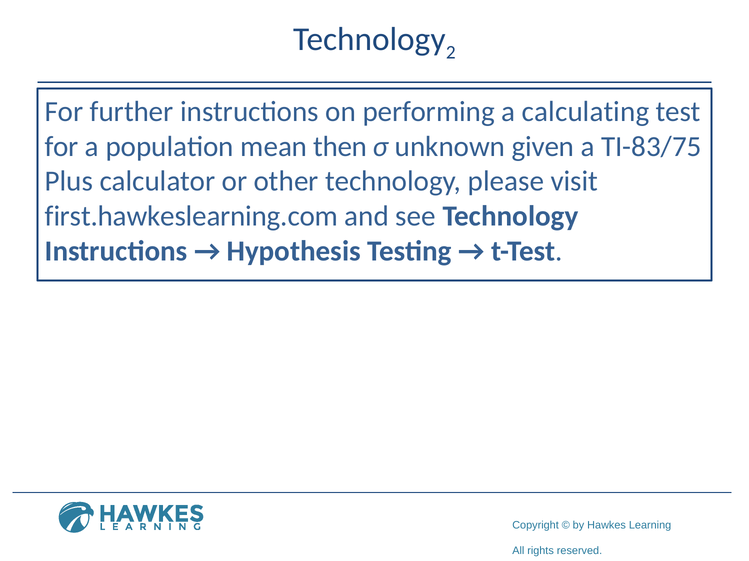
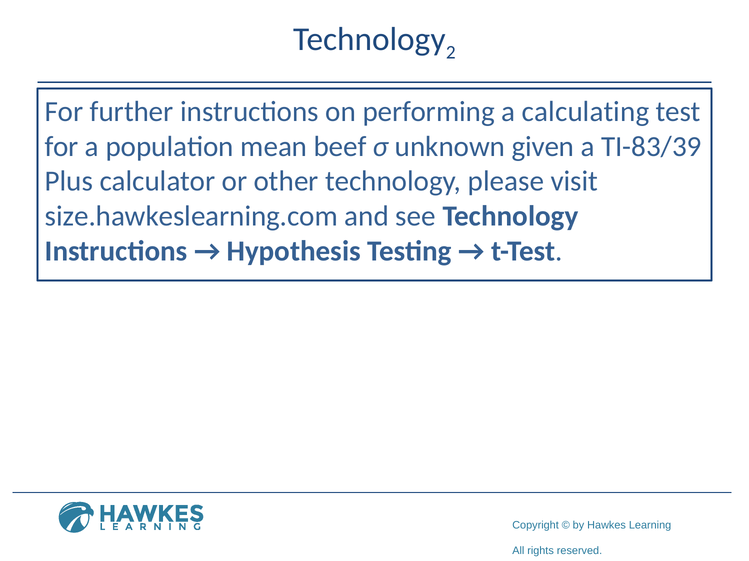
then: then -> beef
TI-83/75: TI-83/75 -> TI-83/39
first.hawkeslearning.com: first.hawkeslearning.com -> size.hawkeslearning.com
